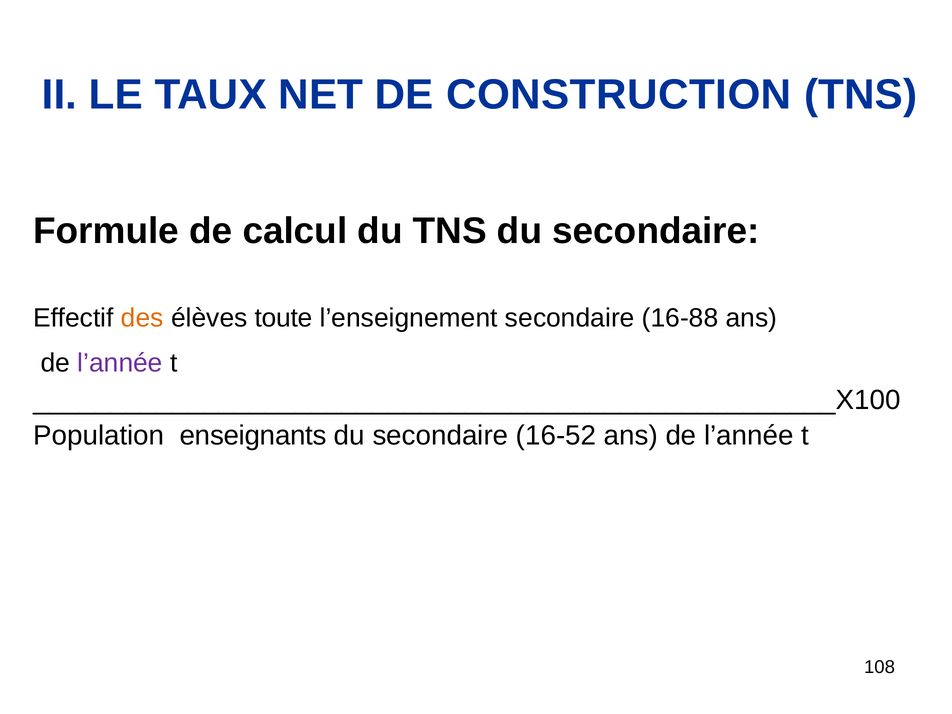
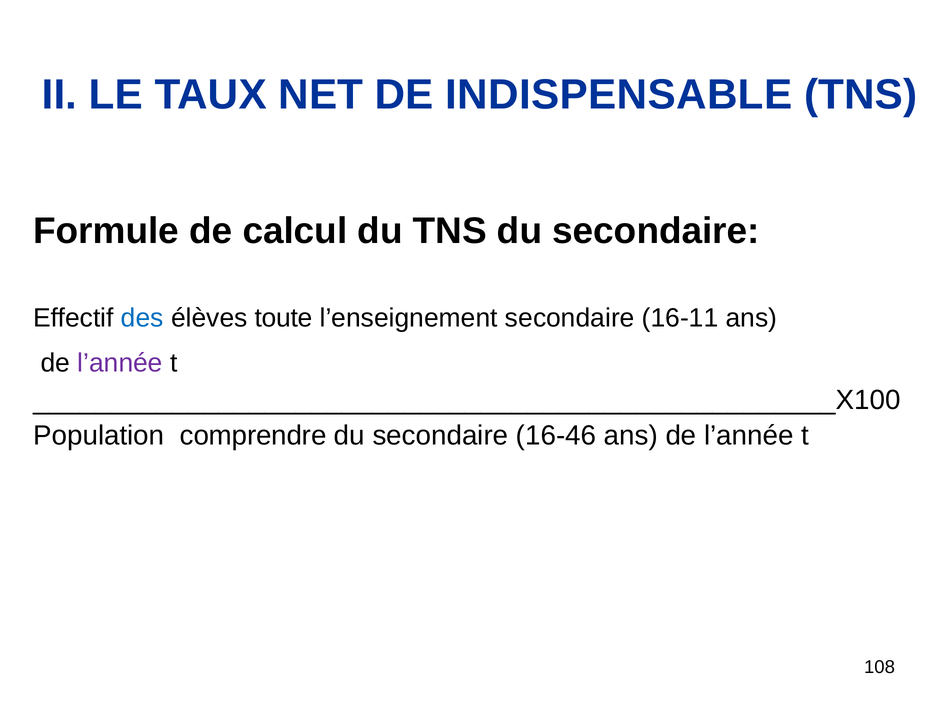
CONSTRUCTION: CONSTRUCTION -> INDISPENSABLE
des colour: orange -> blue
16-88: 16-88 -> 16-11
enseignants: enseignants -> comprendre
16-52: 16-52 -> 16-46
